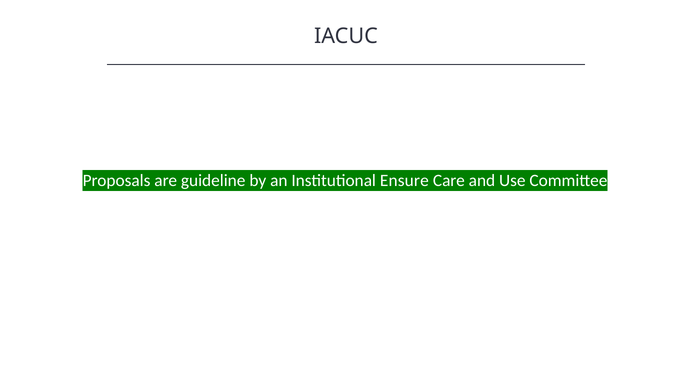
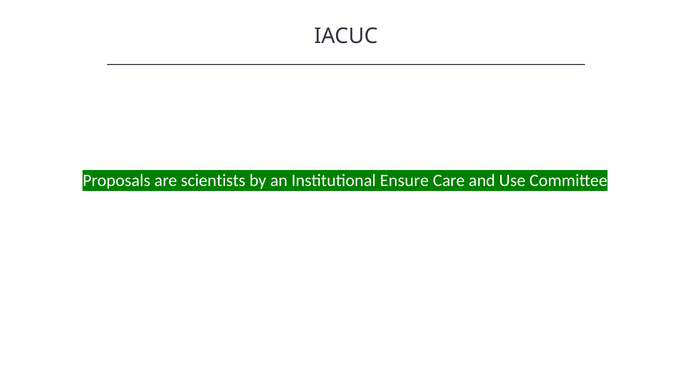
guideline: guideline -> scientists
